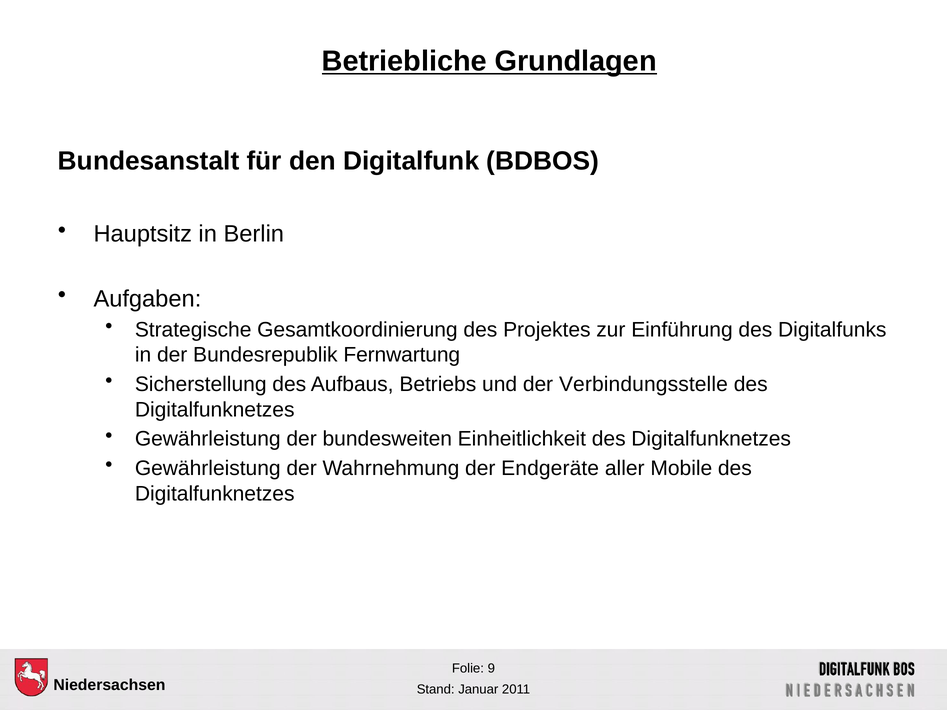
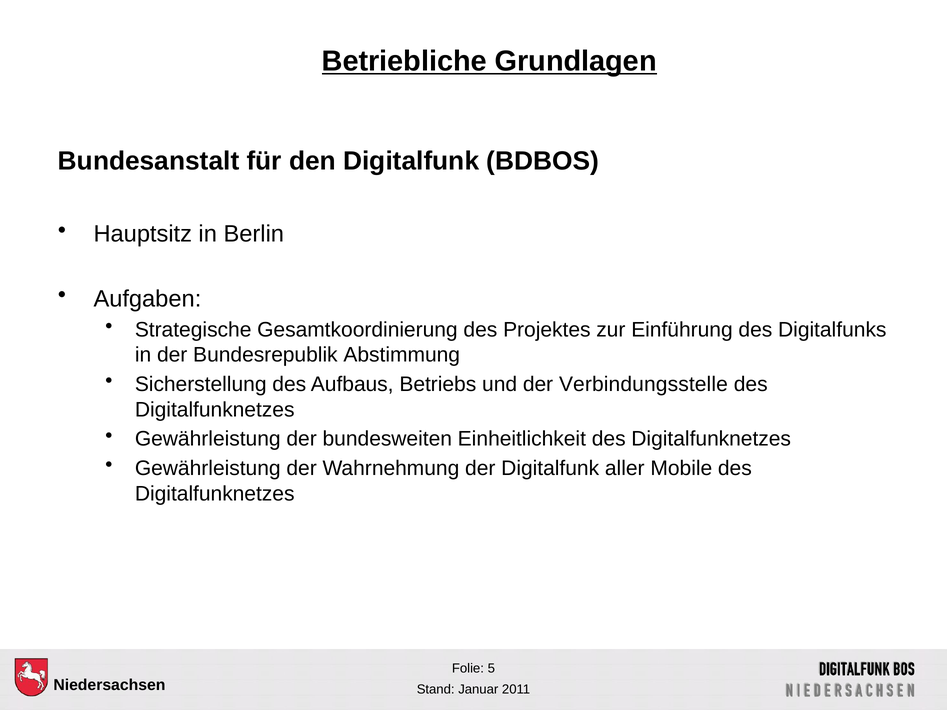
Fernwartung: Fernwartung -> Abstimmung
der Endgeräte: Endgeräte -> Digitalfunk
9: 9 -> 5
